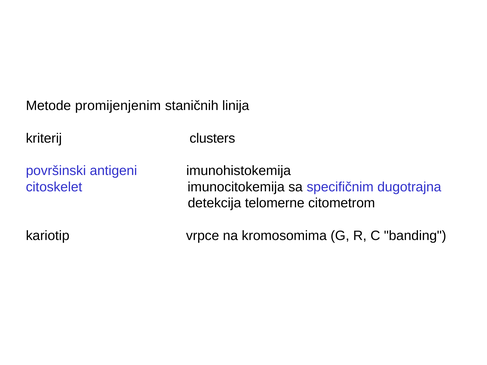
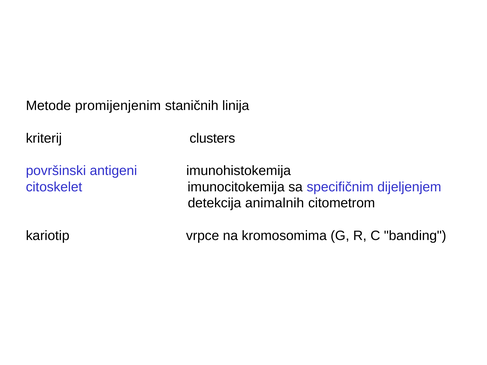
dugotrajna: dugotrajna -> dijeljenjem
telomerne: telomerne -> animalnih
